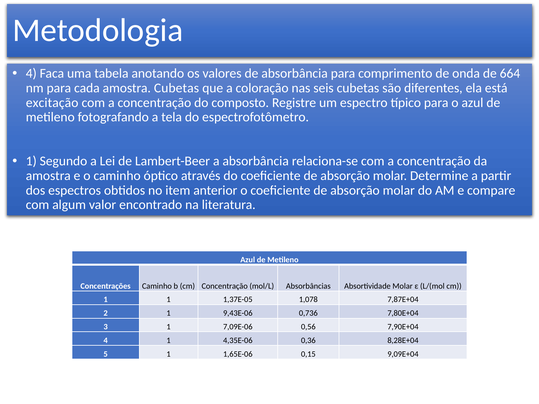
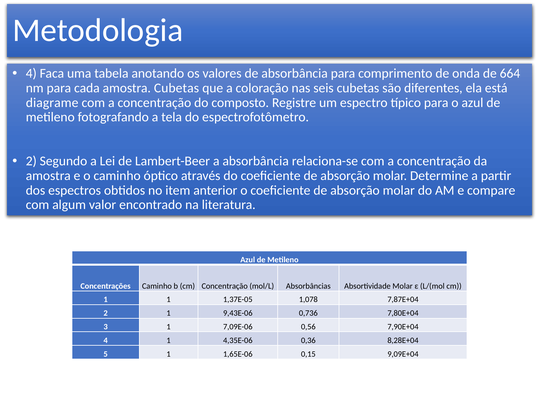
excitação: excitação -> diagrame
1 at (31, 161): 1 -> 2
